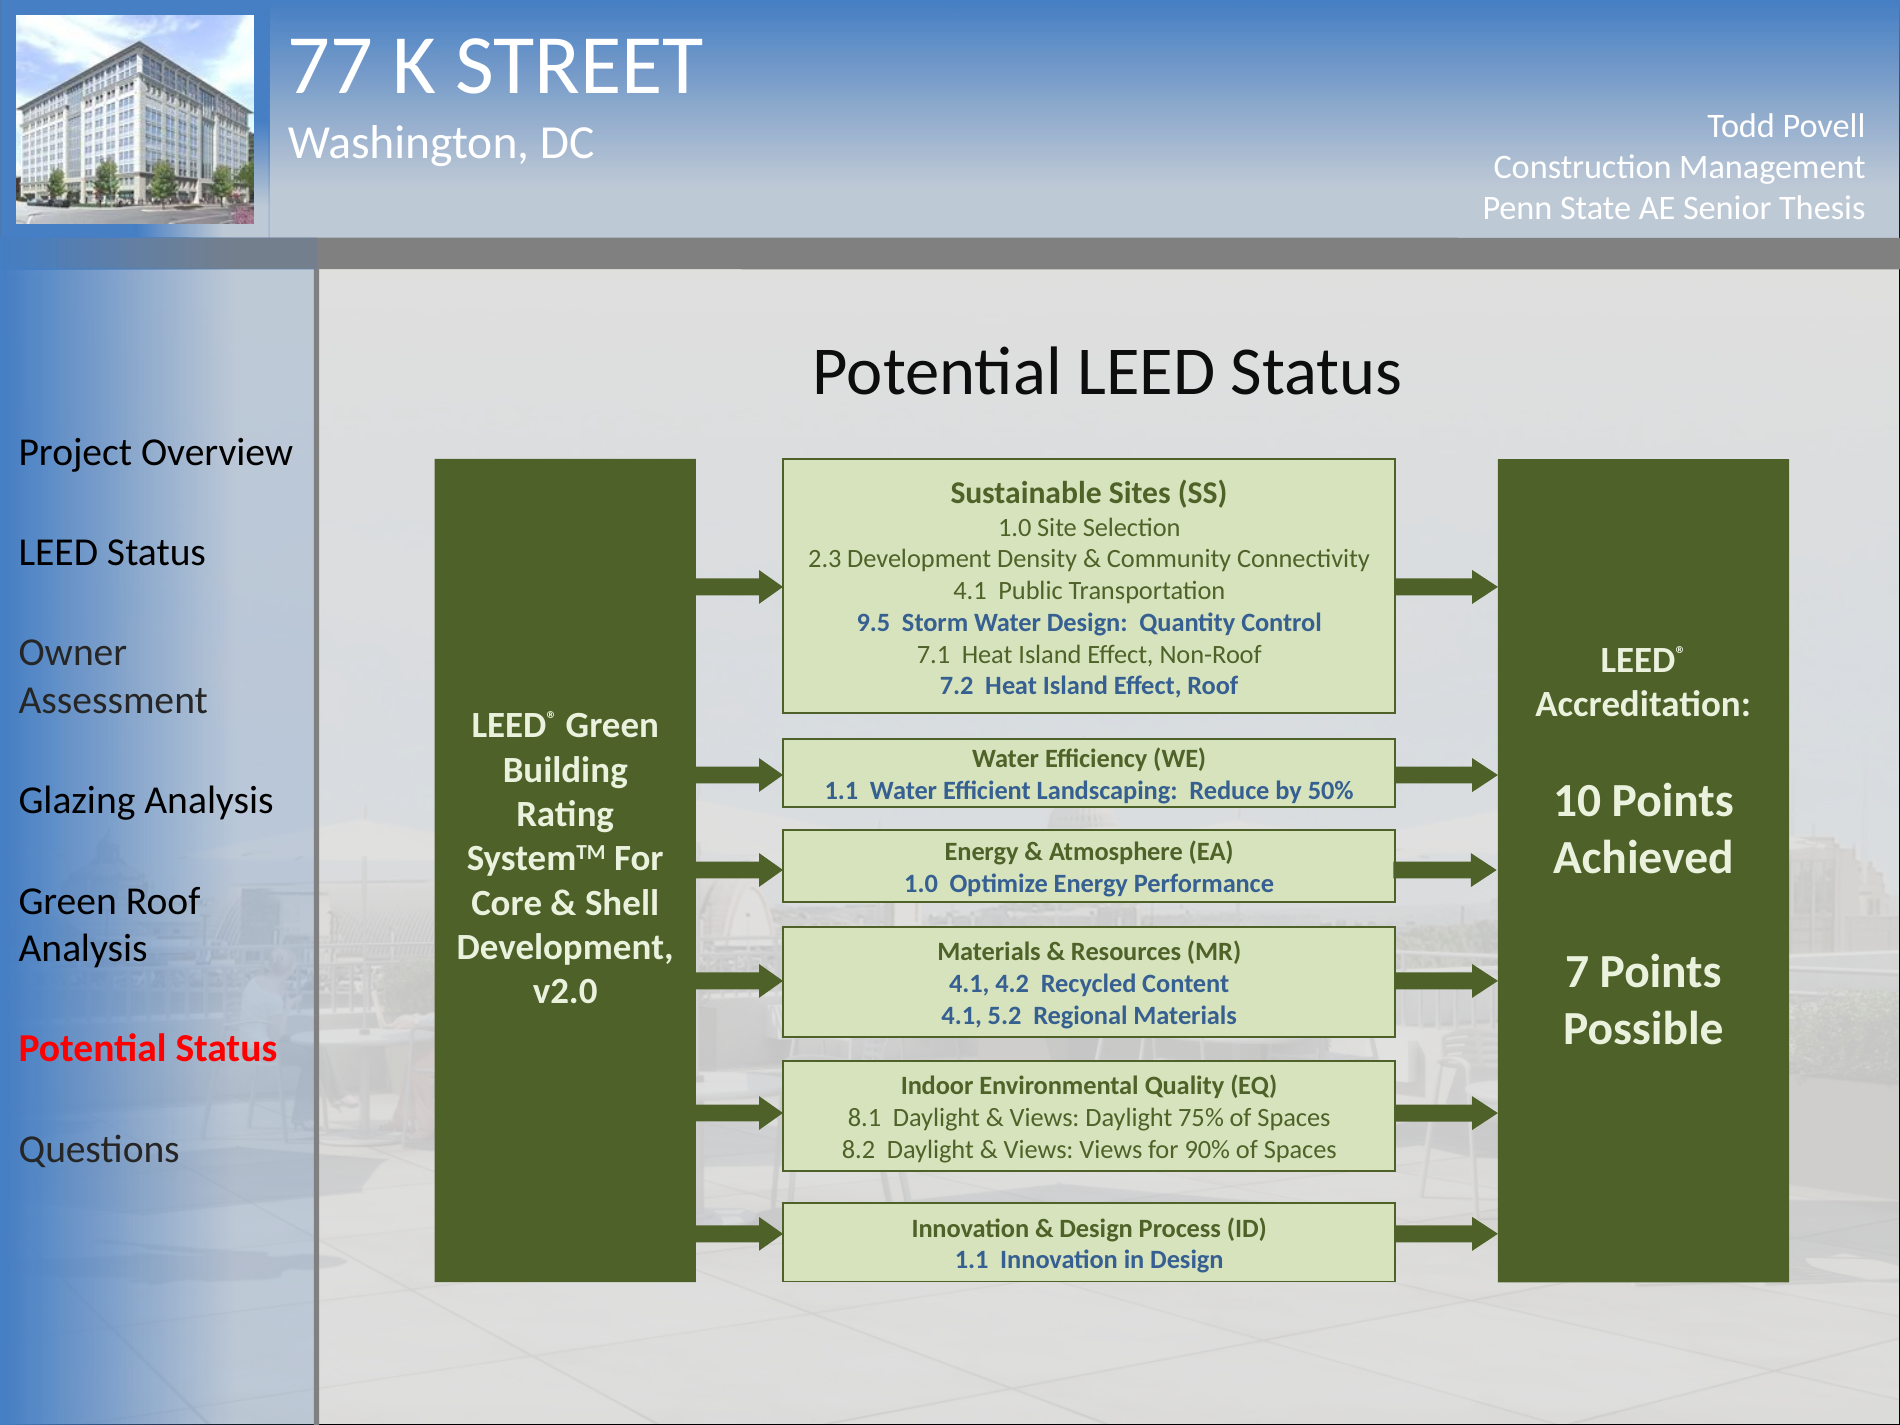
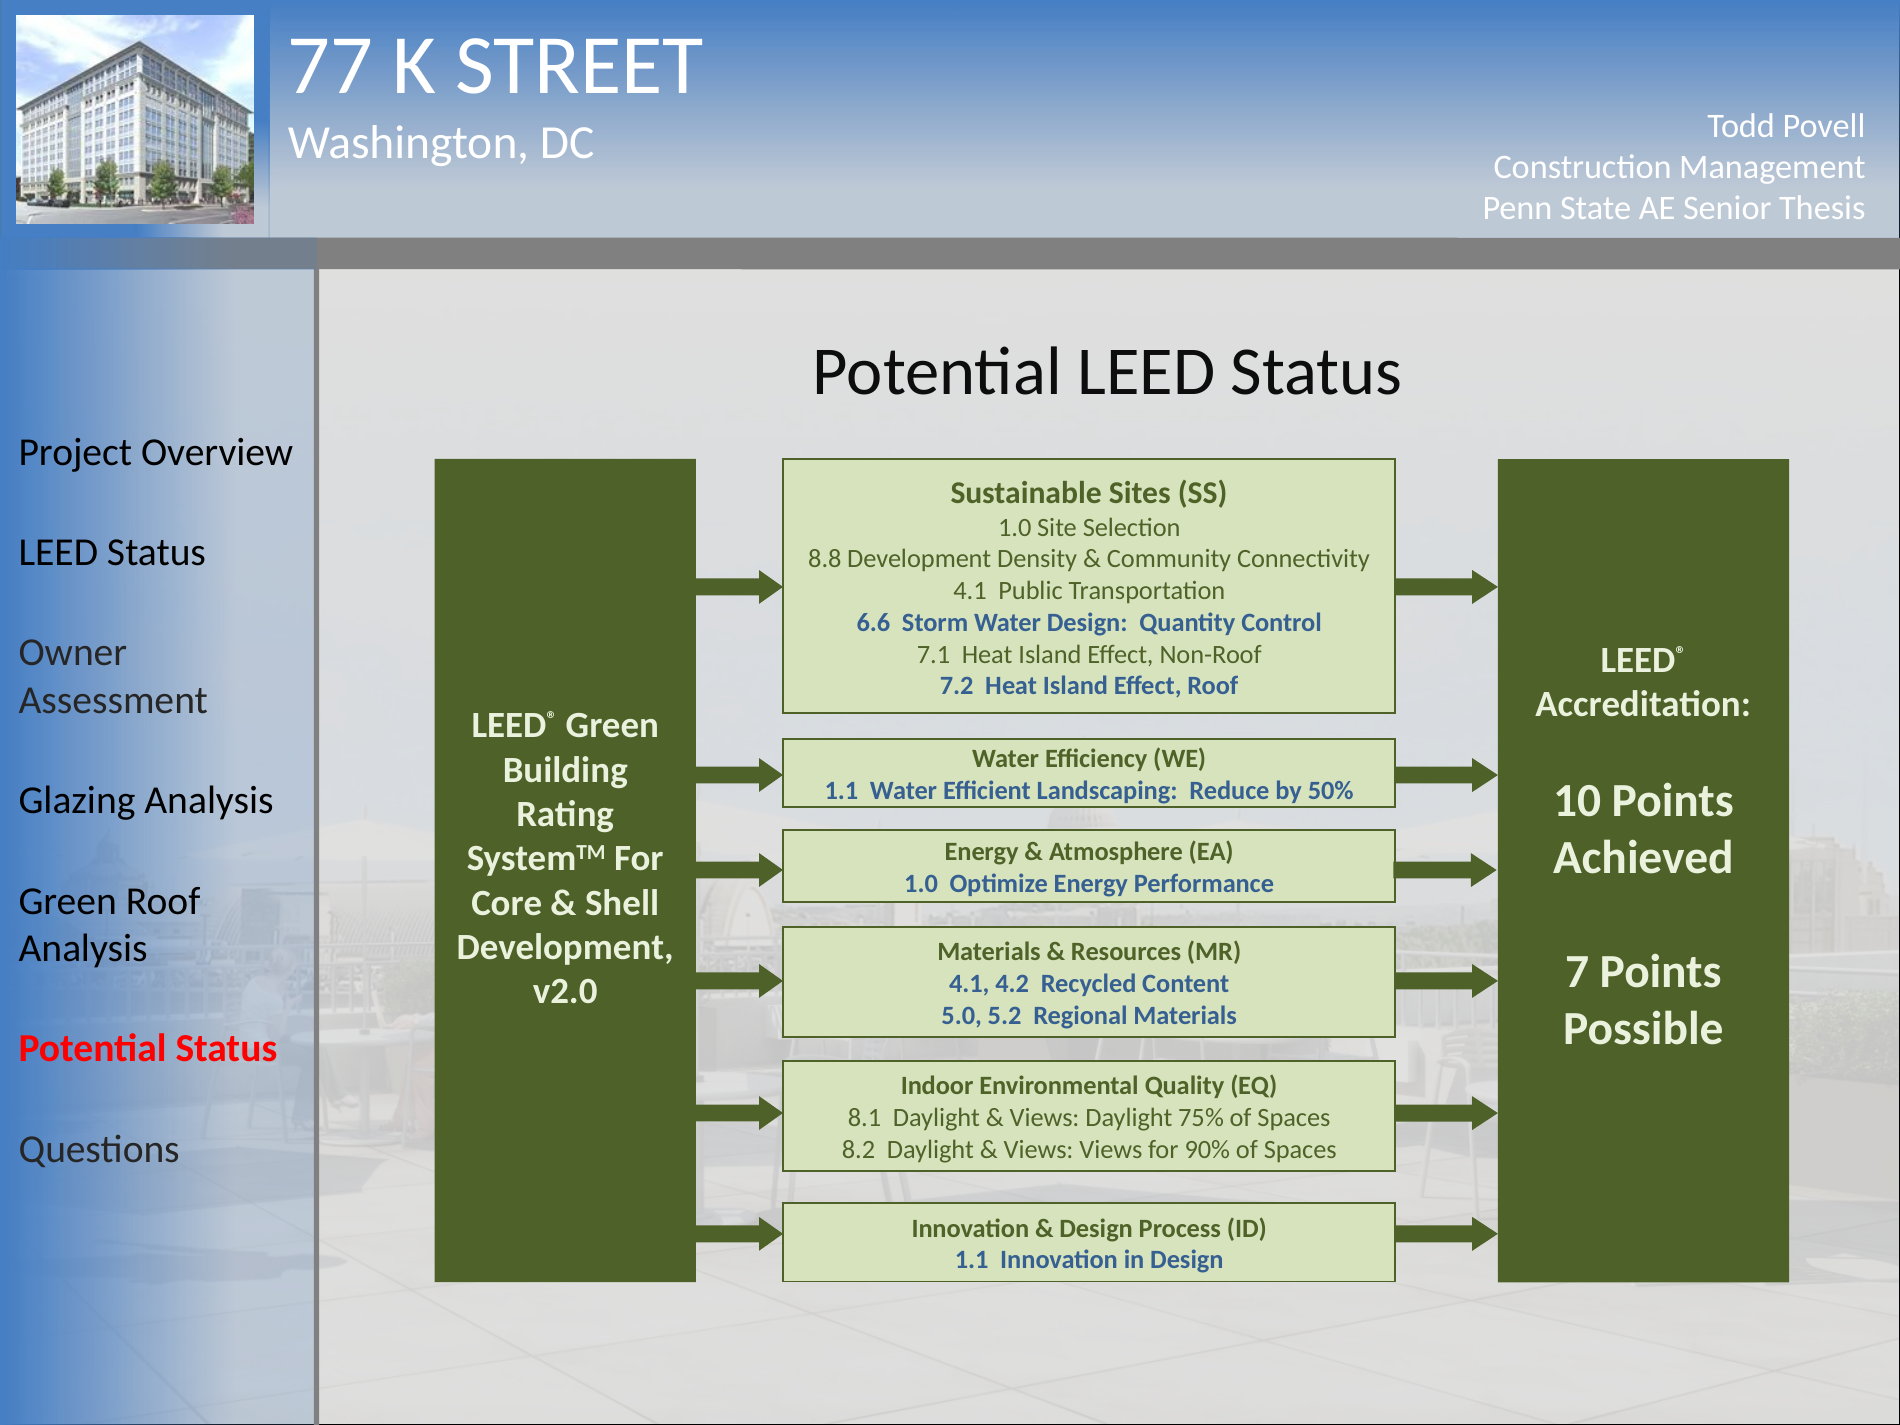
2.3: 2.3 -> 8.8
9.5: 9.5 -> 6.6
4.1 at (962, 1016): 4.1 -> 5.0
